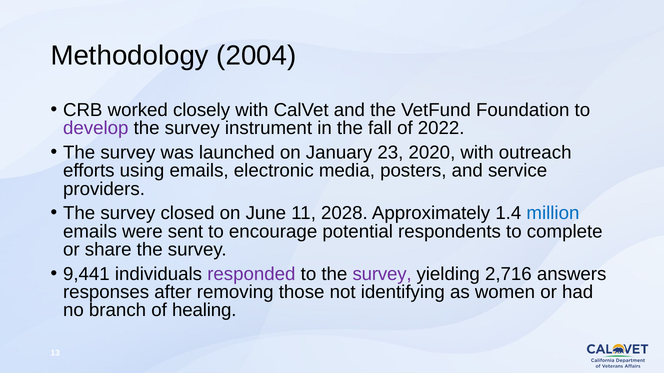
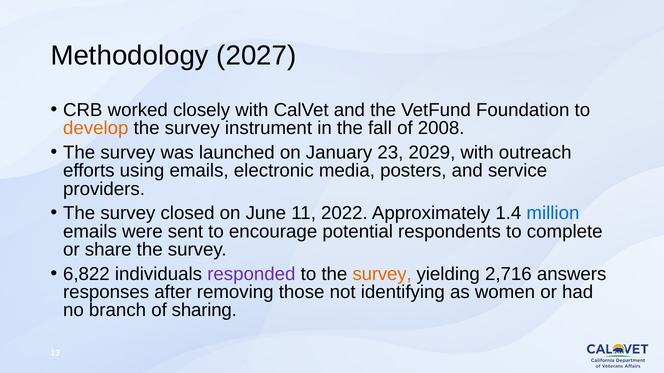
2004: 2004 -> 2027
develop colour: purple -> orange
2022: 2022 -> 2008
2020: 2020 -> 2029
2028: 2028 -> 2022
9,441: 9,441 -> 6,822
survey at (382, 274) colour: purple -> orange
healing: healing -> sharing
